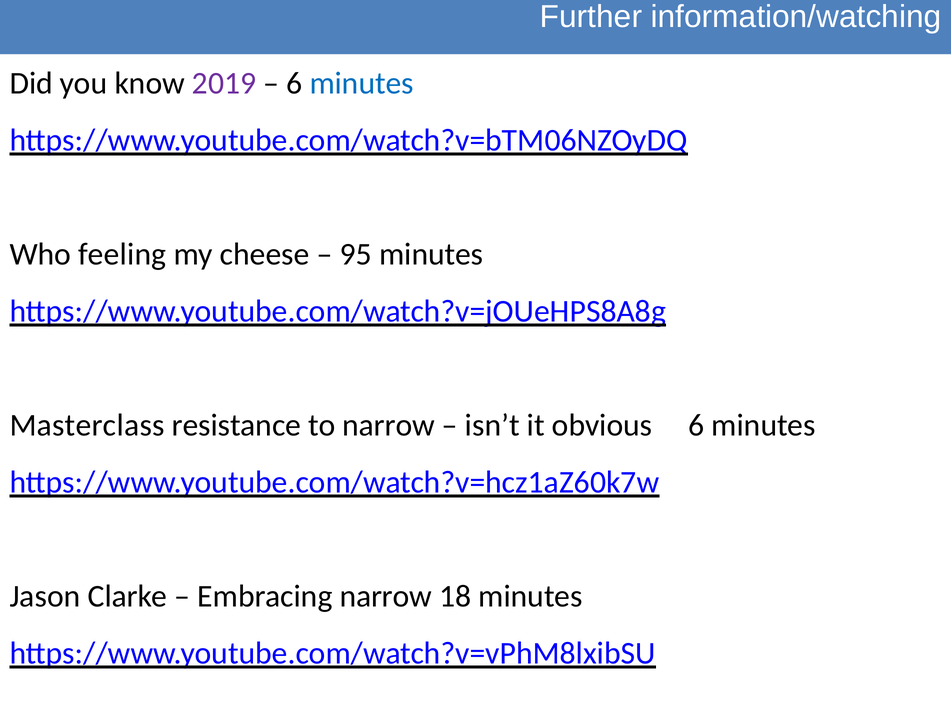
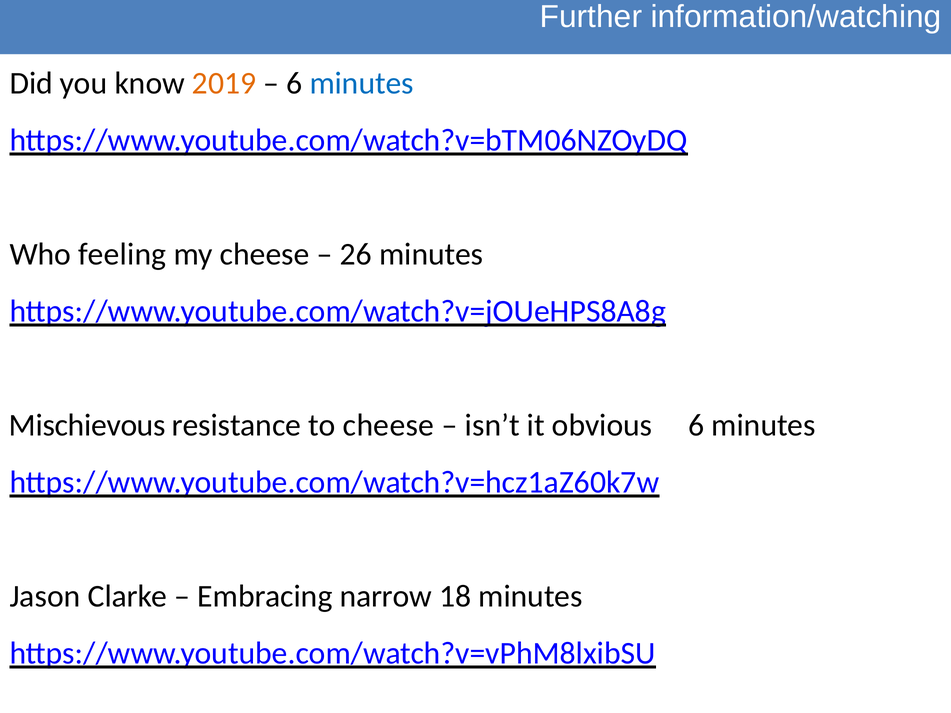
2019 colour: purple -> orange
95: 95 -> 26
Masterclass: Masterclass -> Mischievous
to narrow: narrow -> cheese
